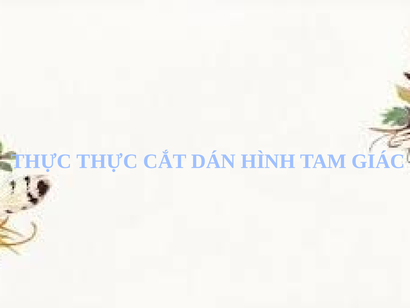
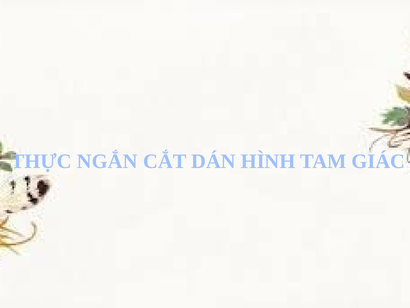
THỰC THỰC: THỰC -> NGẮN
